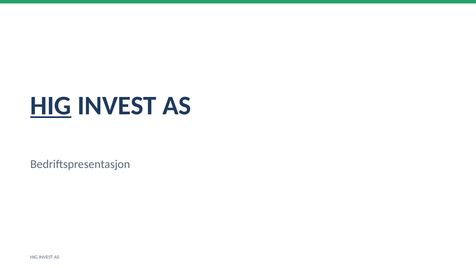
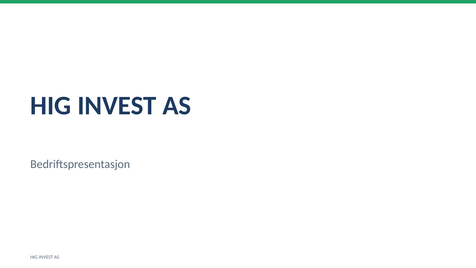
HIG at (51, 106) underline: present -> none
